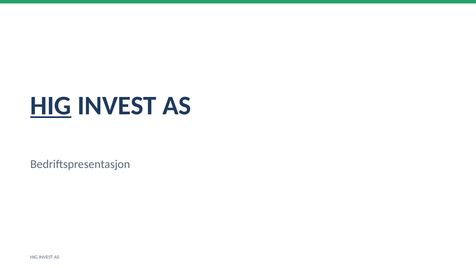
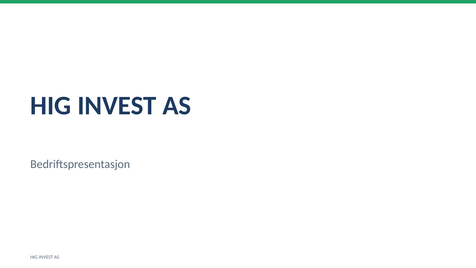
HIG at (51, 106) underline: present -> none
